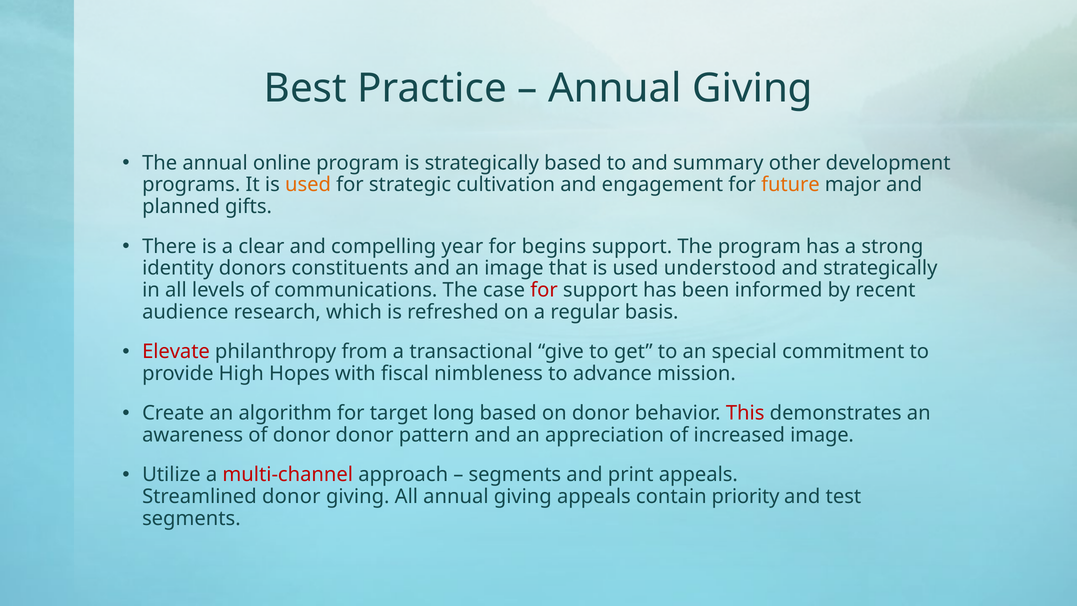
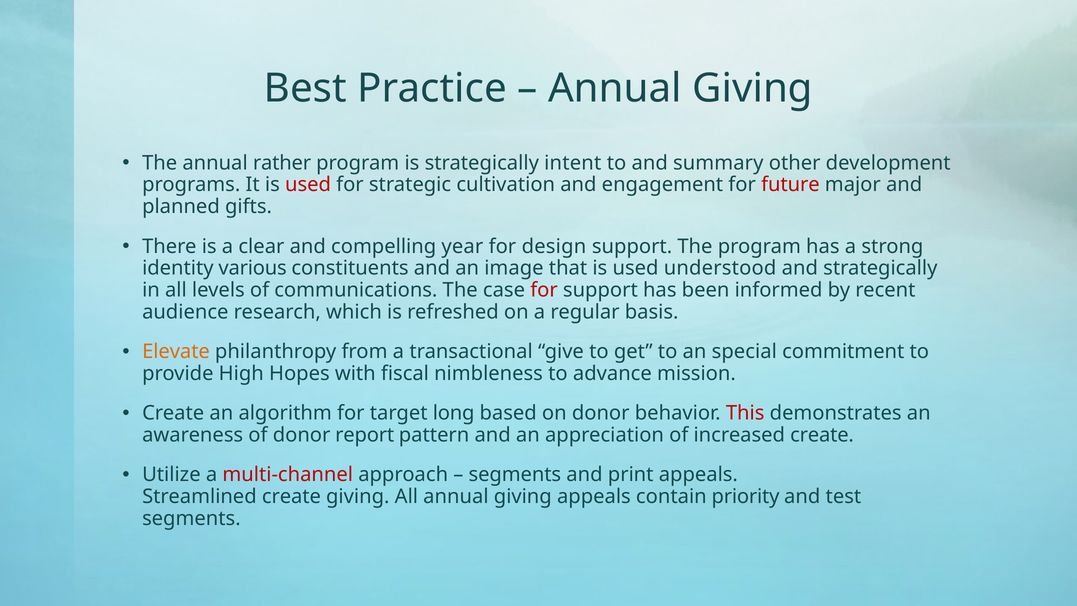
online: online -> rather
strategically based: based -> intent
used at (308, 185) colour: orange -> red
future colour: orange -> red
begins: begins -> design
donors: donors -> various
Elevate colour: red -> orange
donor donor: donor -> report
increased image: image -> create
Streamlined donor: donor -> create
